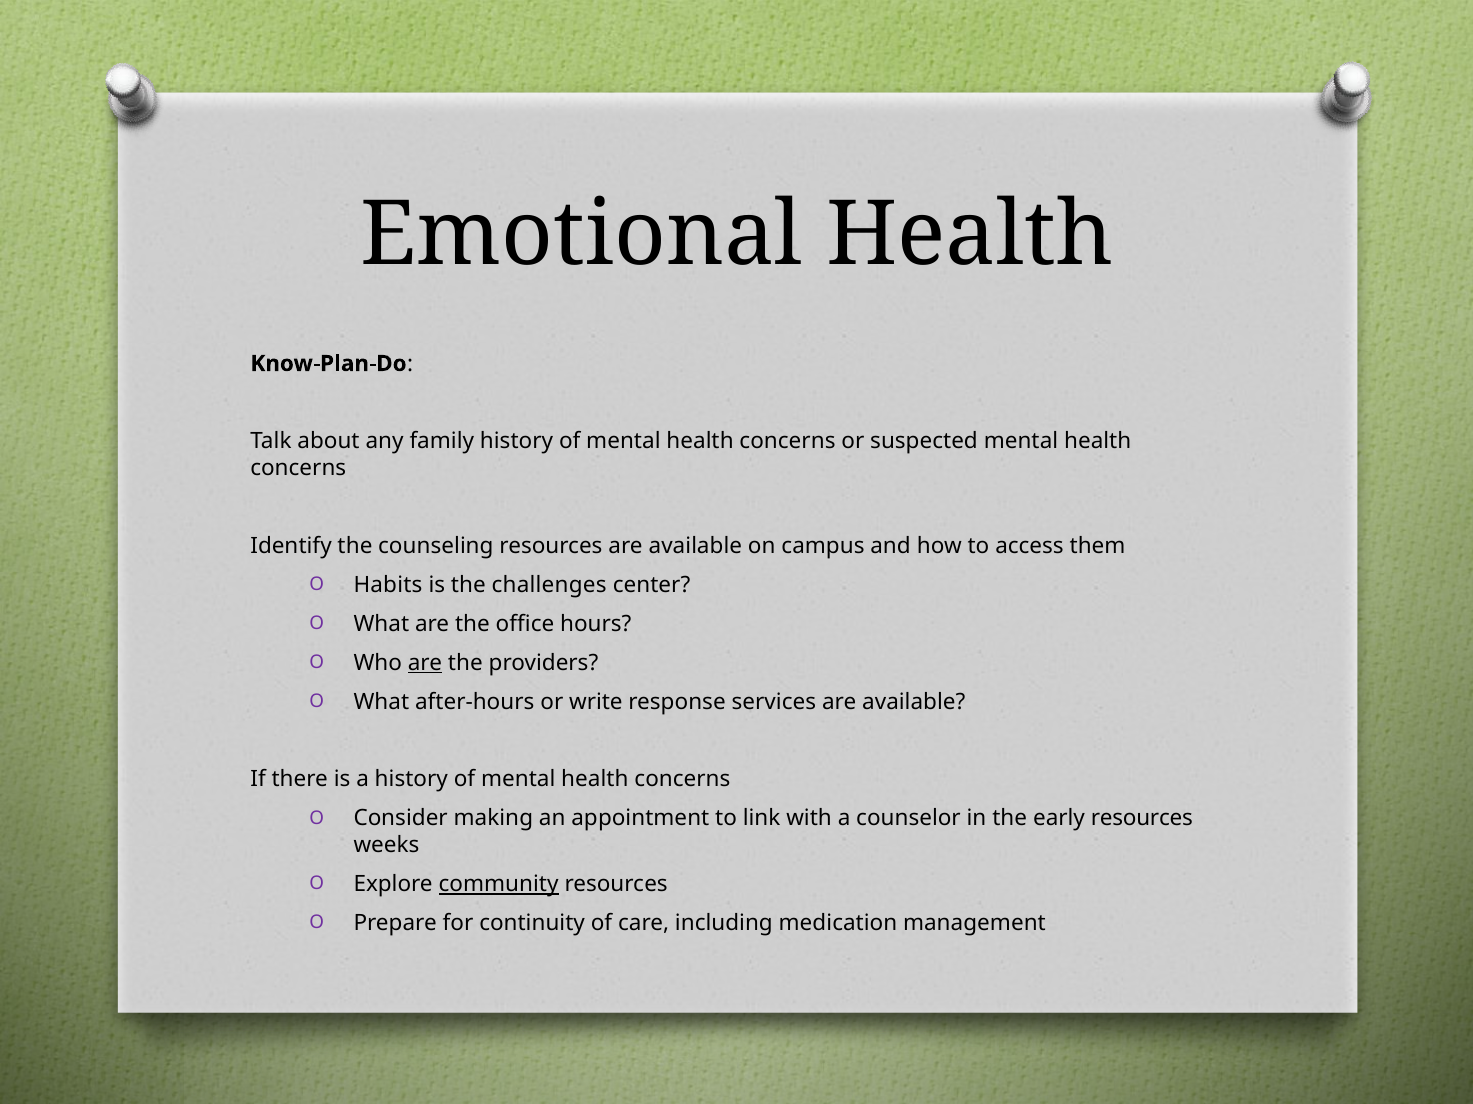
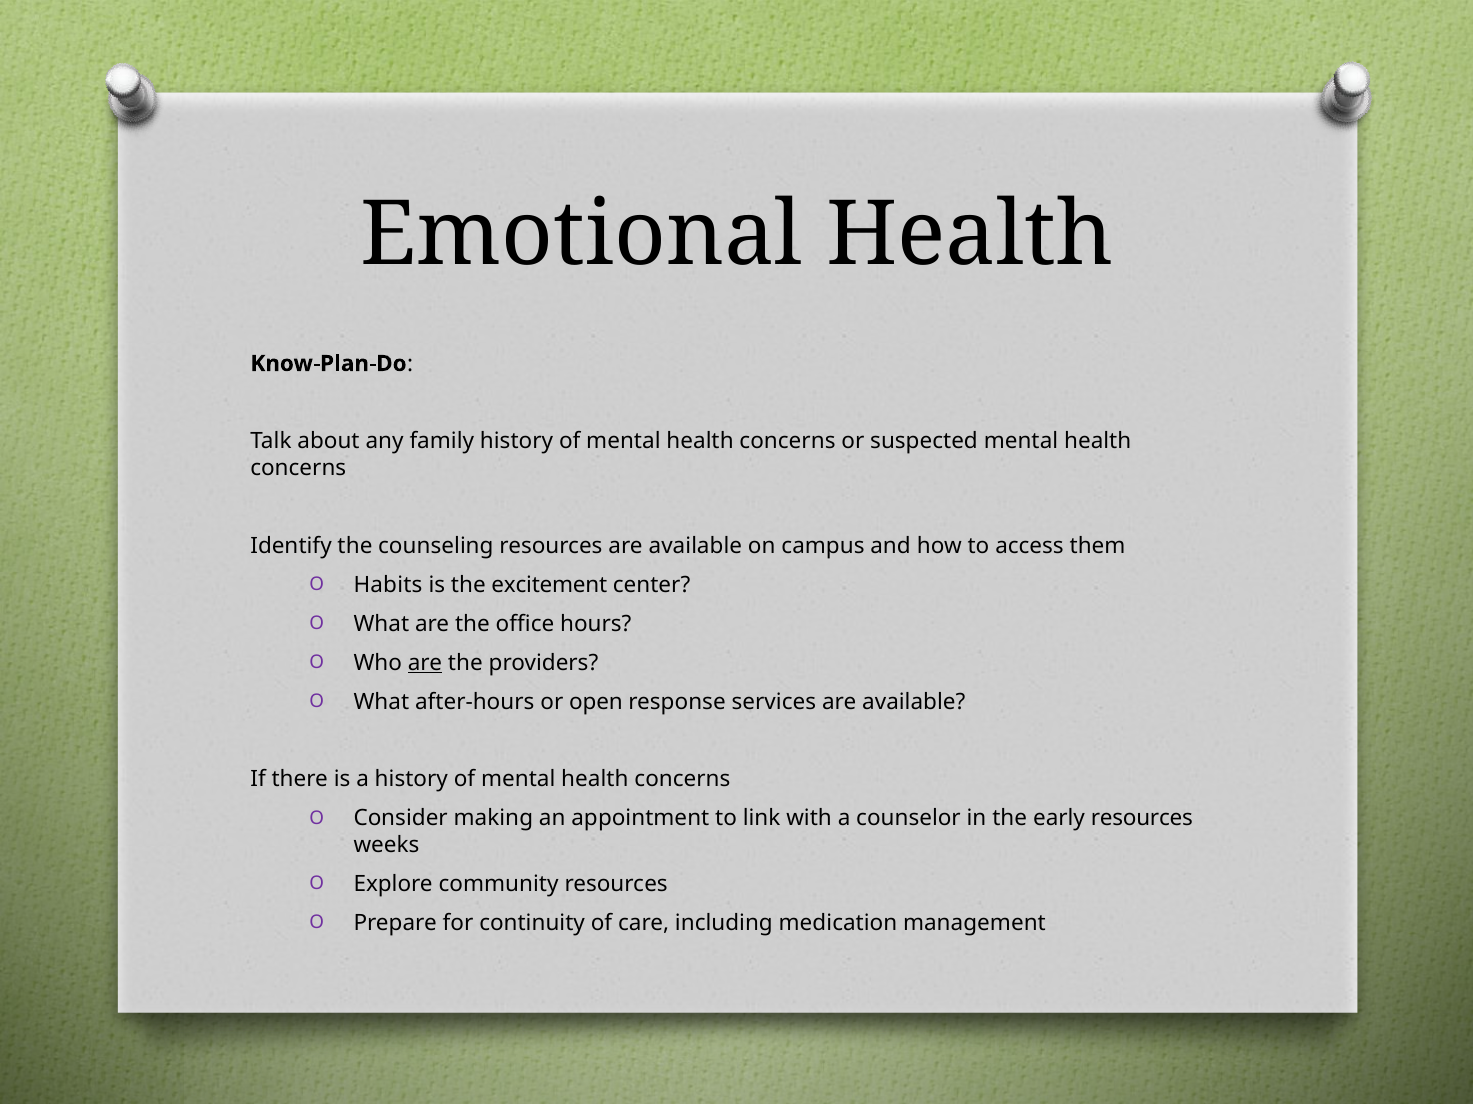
challenges: challenges -> excitement
write: write -> open
community underline: present -> none
